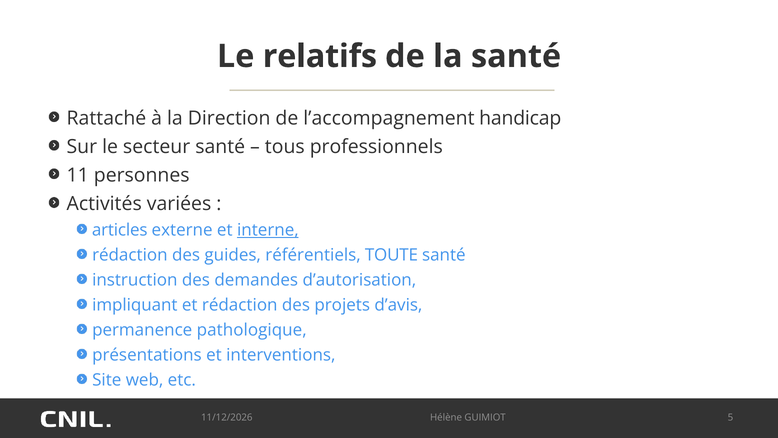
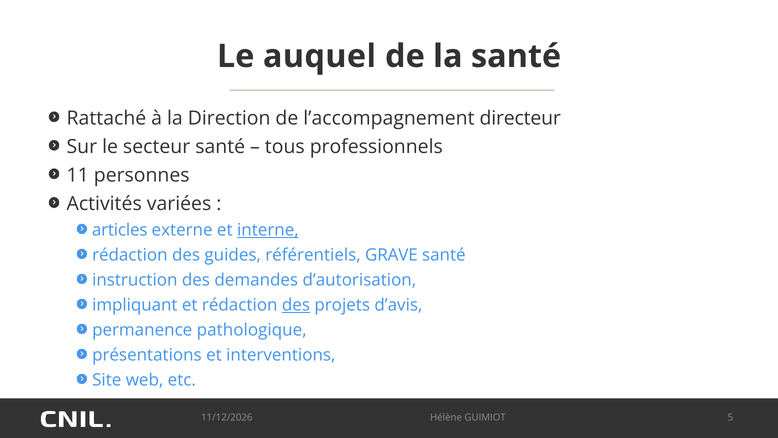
relatifs: relatifs -> auquel
handicap: handicap -> directeur
TOUTE: TOUTE -> GRAVE
des at (296, 305) underline: none -> present
